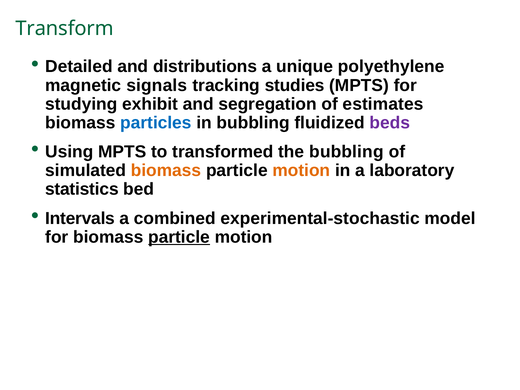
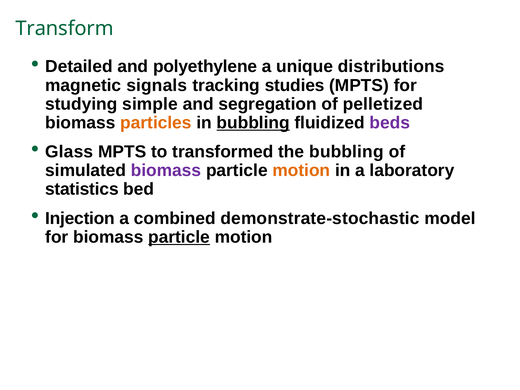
distributions: distributions -> polyethylene
polyethylene: polyethylene -> distributions
exhibit: exhibit -> simple
estimates: estimates -> pelletized
particles colour: blue -> orange
bubbling at (253, 123) underline: none -> present
Using: Using -> Glass
biomass at (166, 171) colour: orange -> purple
Intervals: Intervals -> Injection
experimental-stochastic: experimental-stochastic -> demonstrate-stochastic
